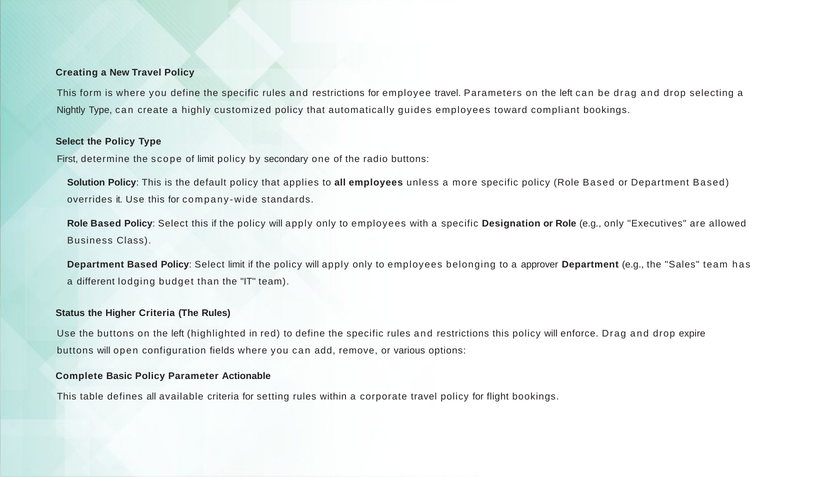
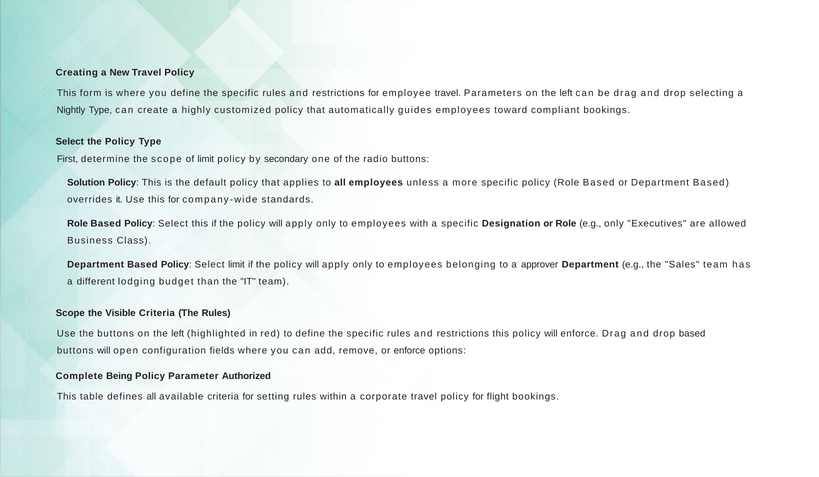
Status at (70, 314): Status -> Scope
Higher: Higher -> Visible
drop expire: expire -> based
or various: various -> enforce
Basic: Basic -> Being
Actionable: Actionable -> Authorized
